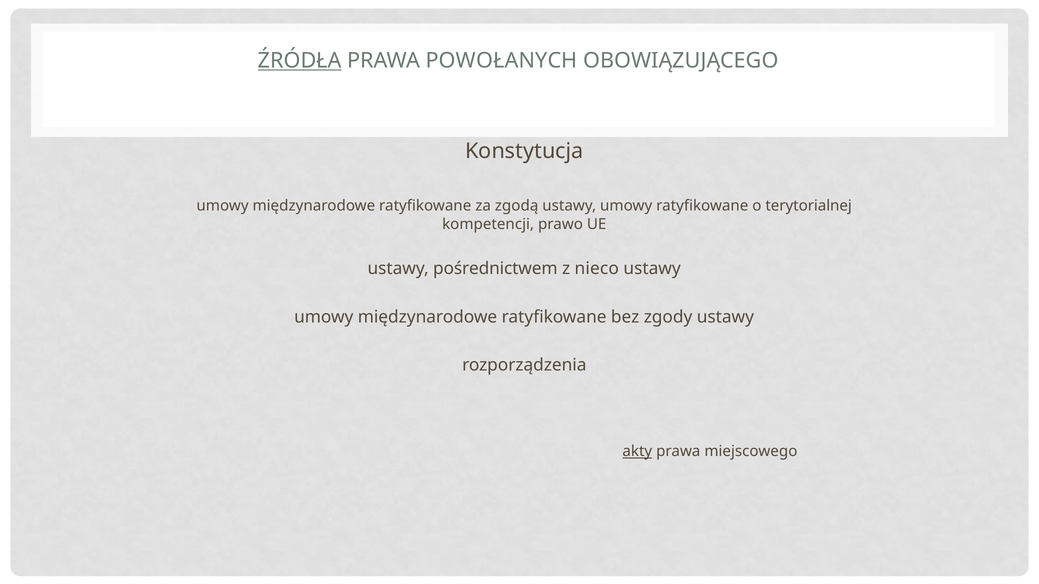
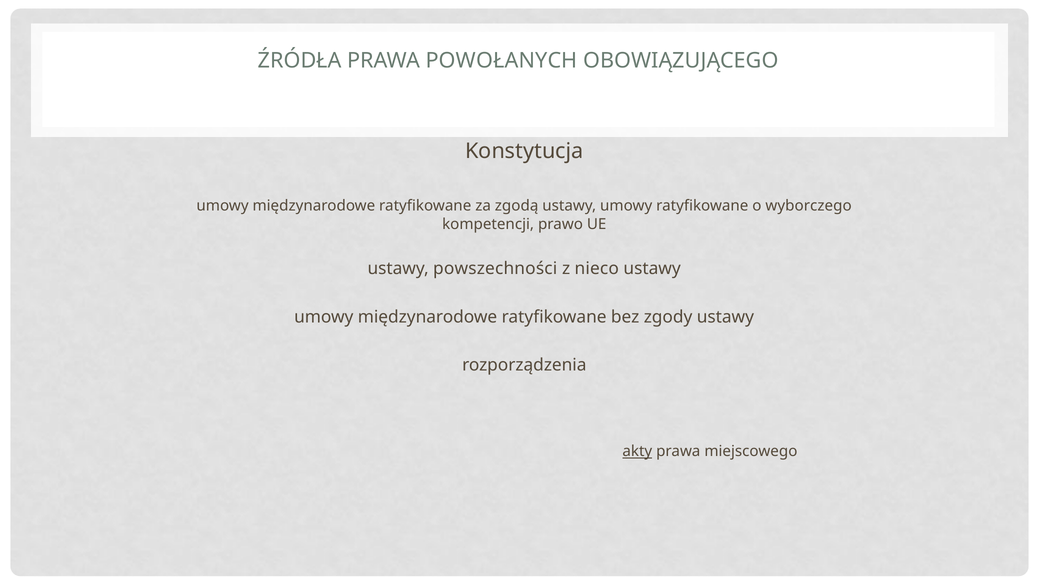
ŹRÓDŁA underline: present -> none
terytorialnej: terytorialnej -> wyborczego
pośrednictwem: pośrednictwem -> powszechności
